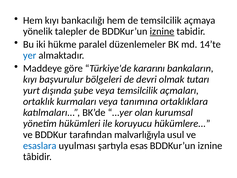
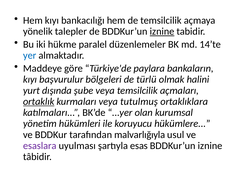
kararını: kararını -> paylara
devri: devri -> türlü
tutarı: tutarı -> halini
ortaklık underline: none -> present
tanımına: tanımına -> tutulmuş
esaslara colour: blue -> purple
